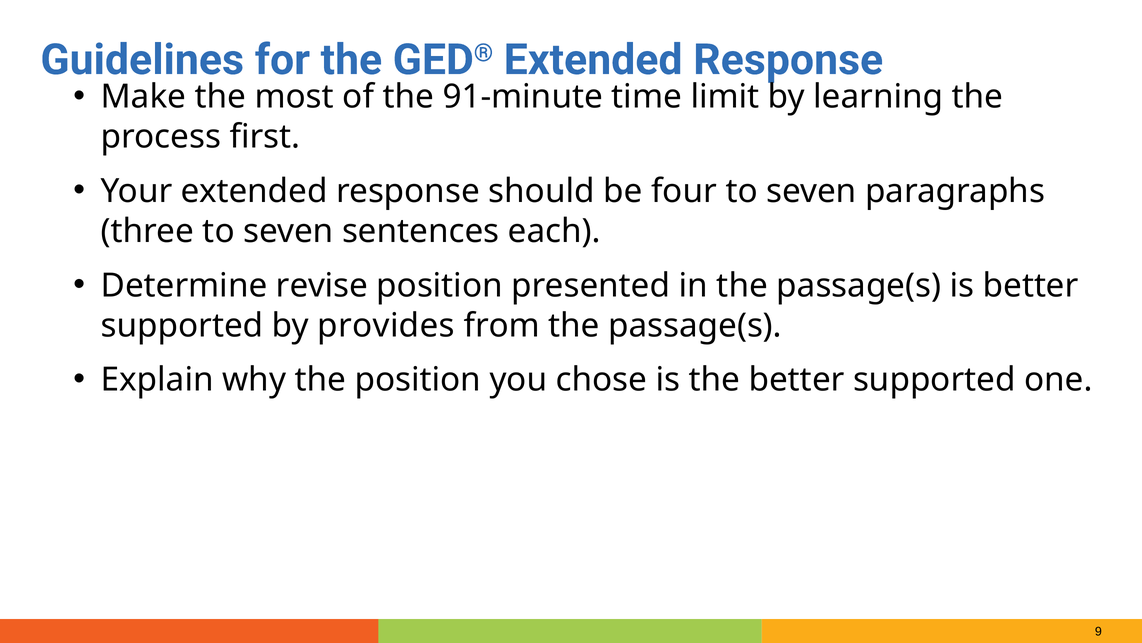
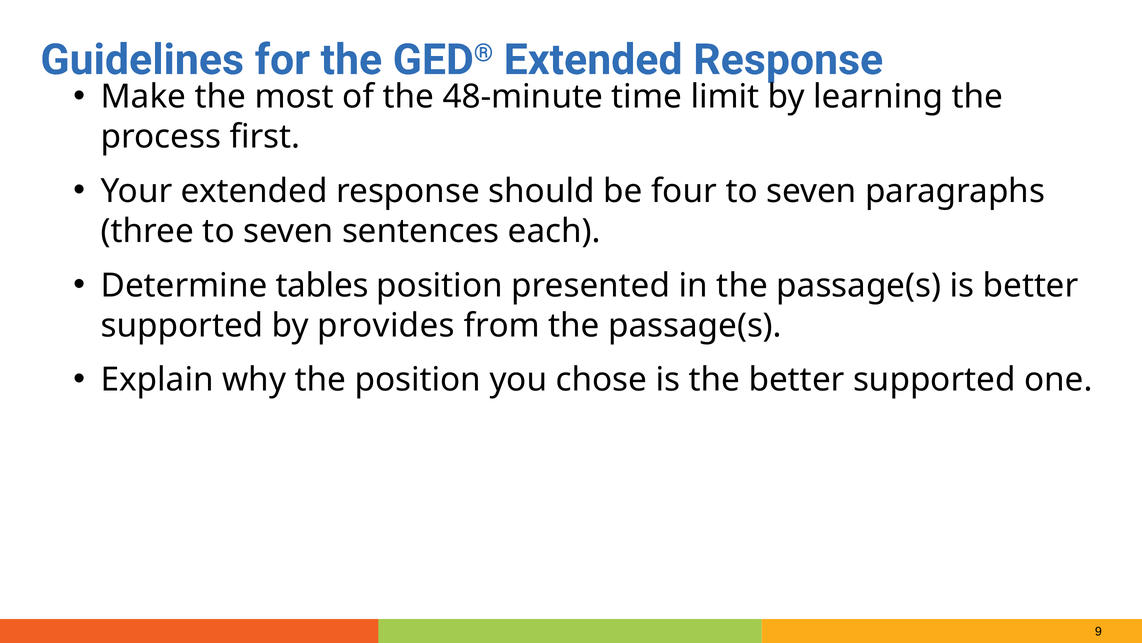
91-minute: 91-minute -> 48-minute
revise: revise -> tables
